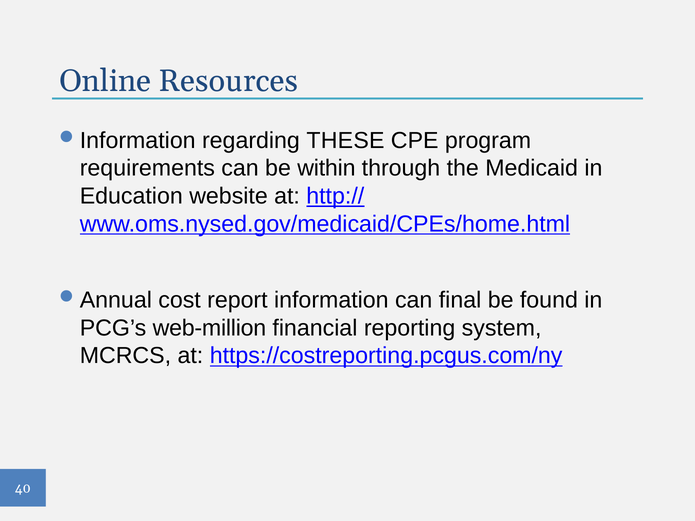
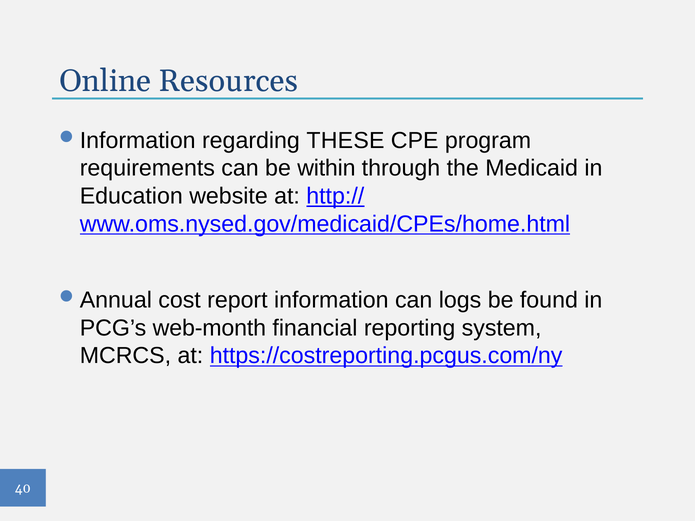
final: final -> logs
web-million: web-million -> web-month
